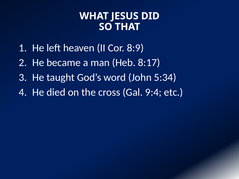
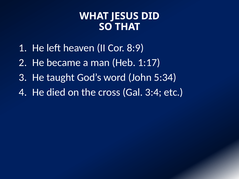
8:17: 8:17 -> 1:17
9:4: 9:4 -> 3:4
